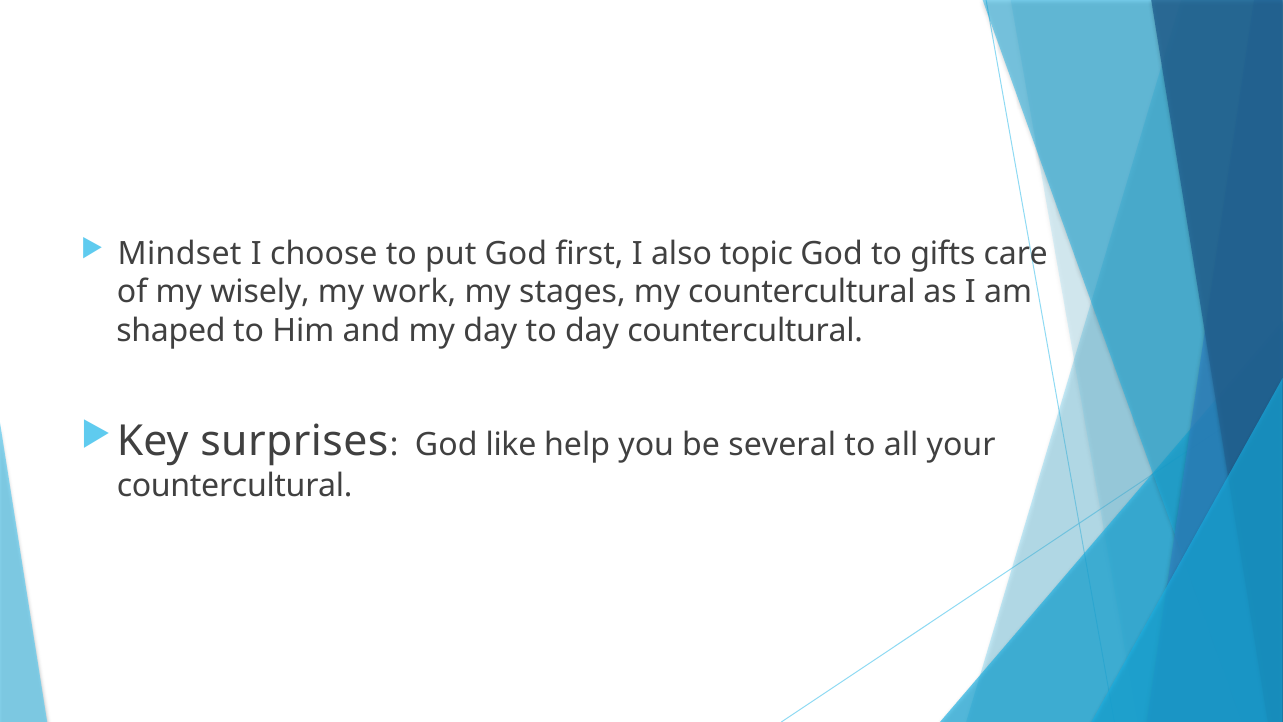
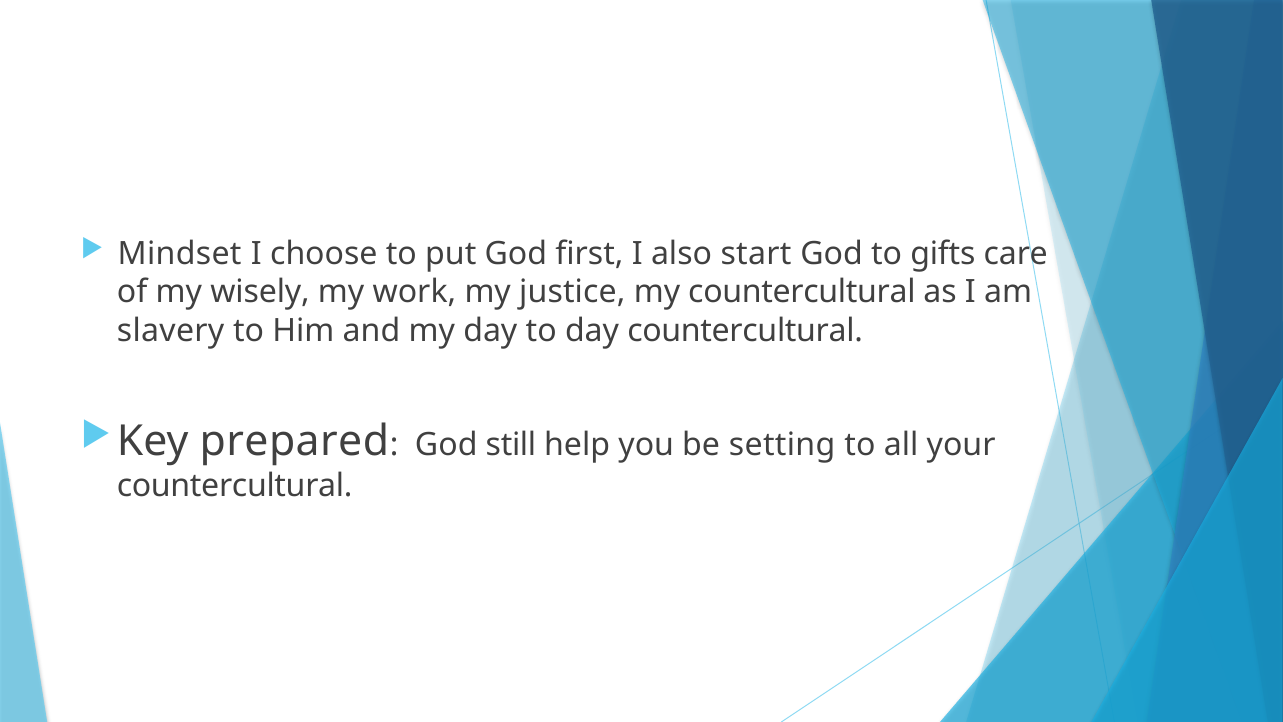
topic: topic -> start
stages: stages -> justice
shaped: shaped -> slavery
surprises: surprises -> prepared
like: like -> still
several: several -> setting
